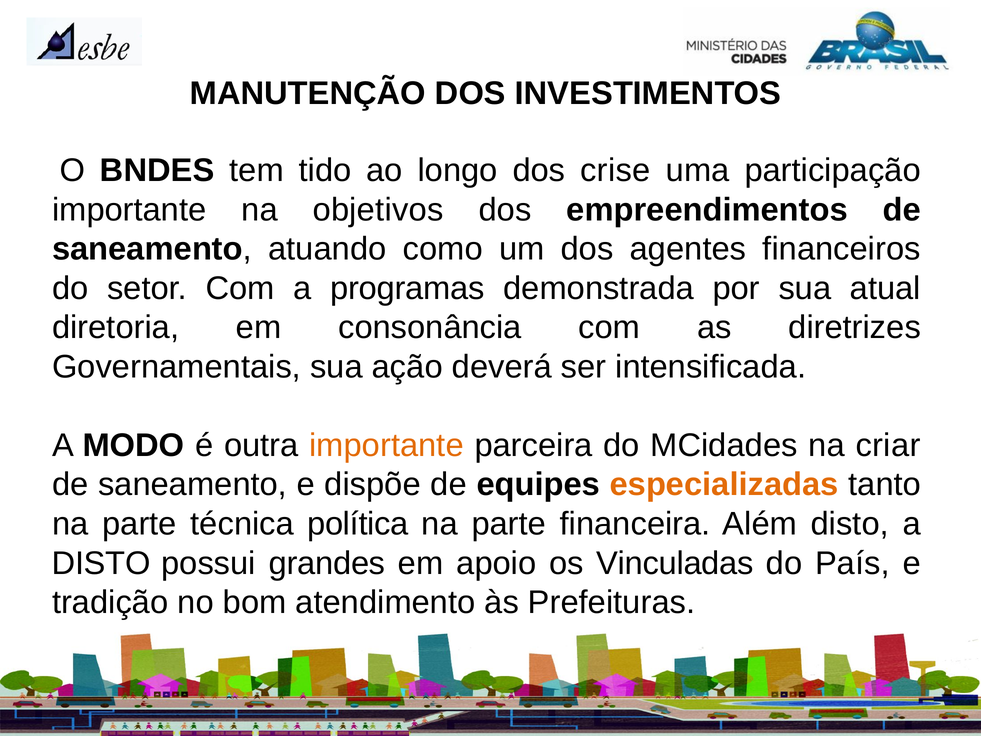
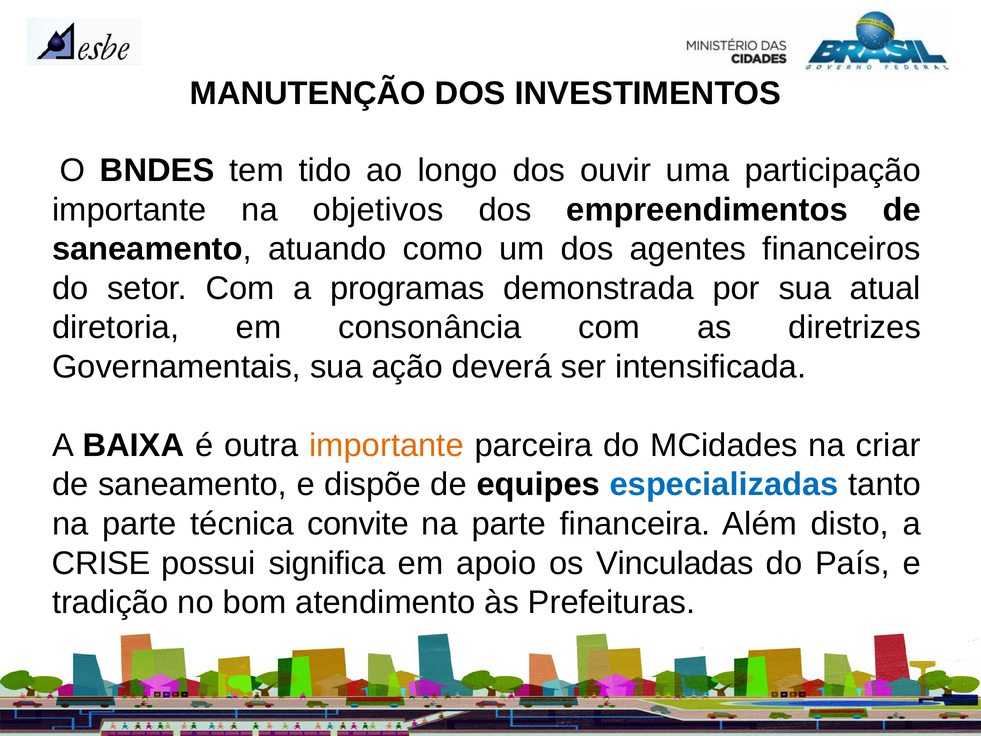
crise: crise -> ouvir
MODO: MODO -> BAIXA
especializadas colour: orange -> blue
política: política -> convite
DISTO at (101, 563): DISTO -> CRISE
grandes: grandes -> significa
